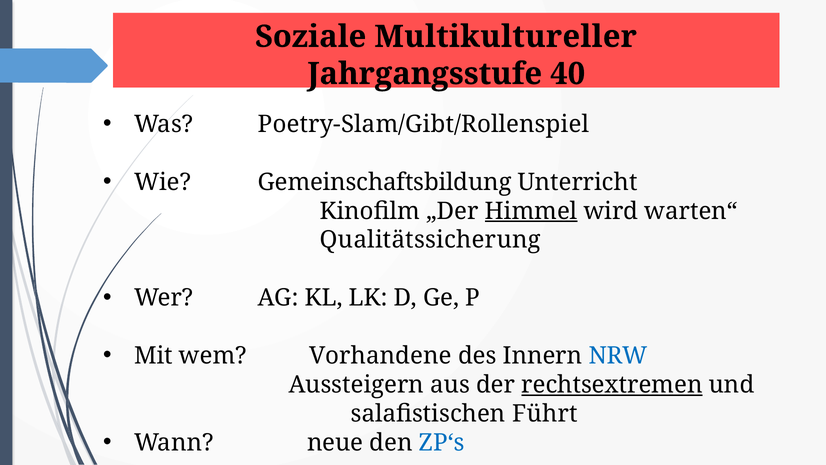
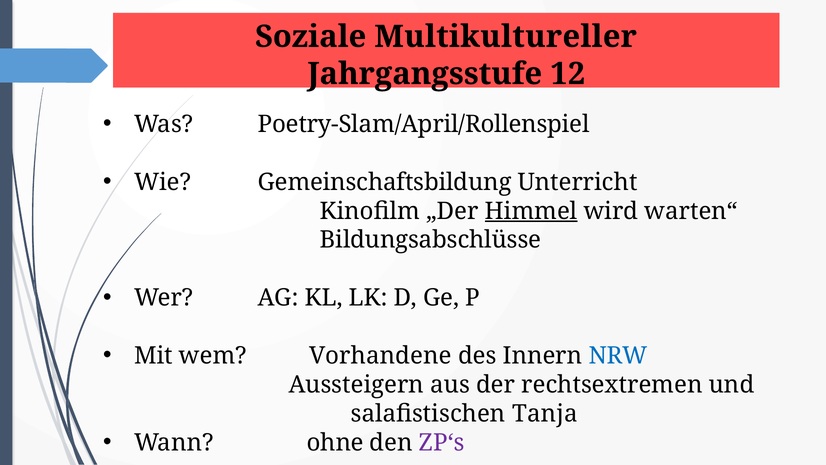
40: 40 -> 12
Poetry-Slam/Gibt/Rollenspiel: Poetry-Slam/Gibt/Rollenspiel -> Poetry-Slam/April/Rollenspiel
Qualitätssicherung: Qualitätssicherung -> Bildungsabschlüsse
rechtsextremen underline: present -> none
Führt: Führt -> Tanja
neue: neue -> ohne
ZP‘s colour: blue -> purple
